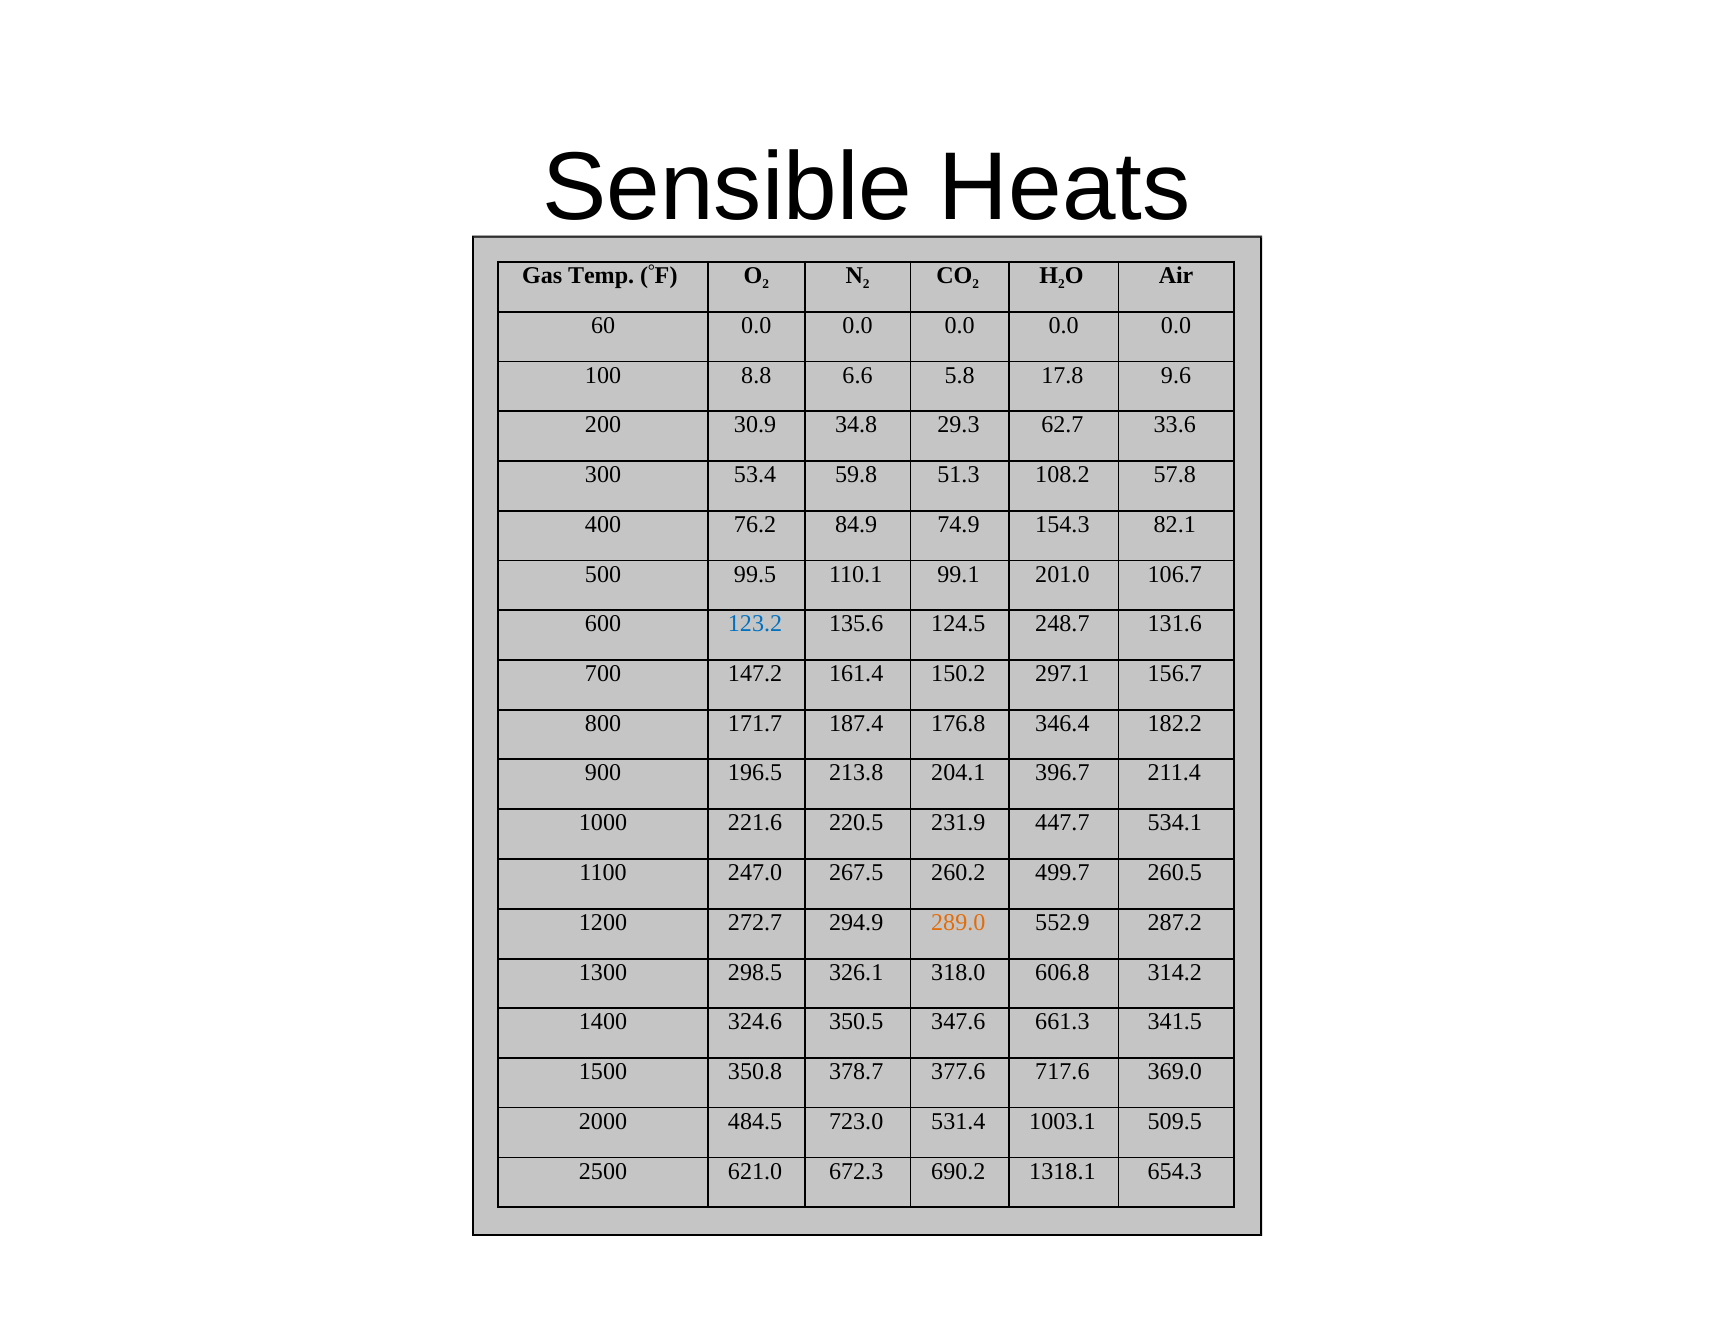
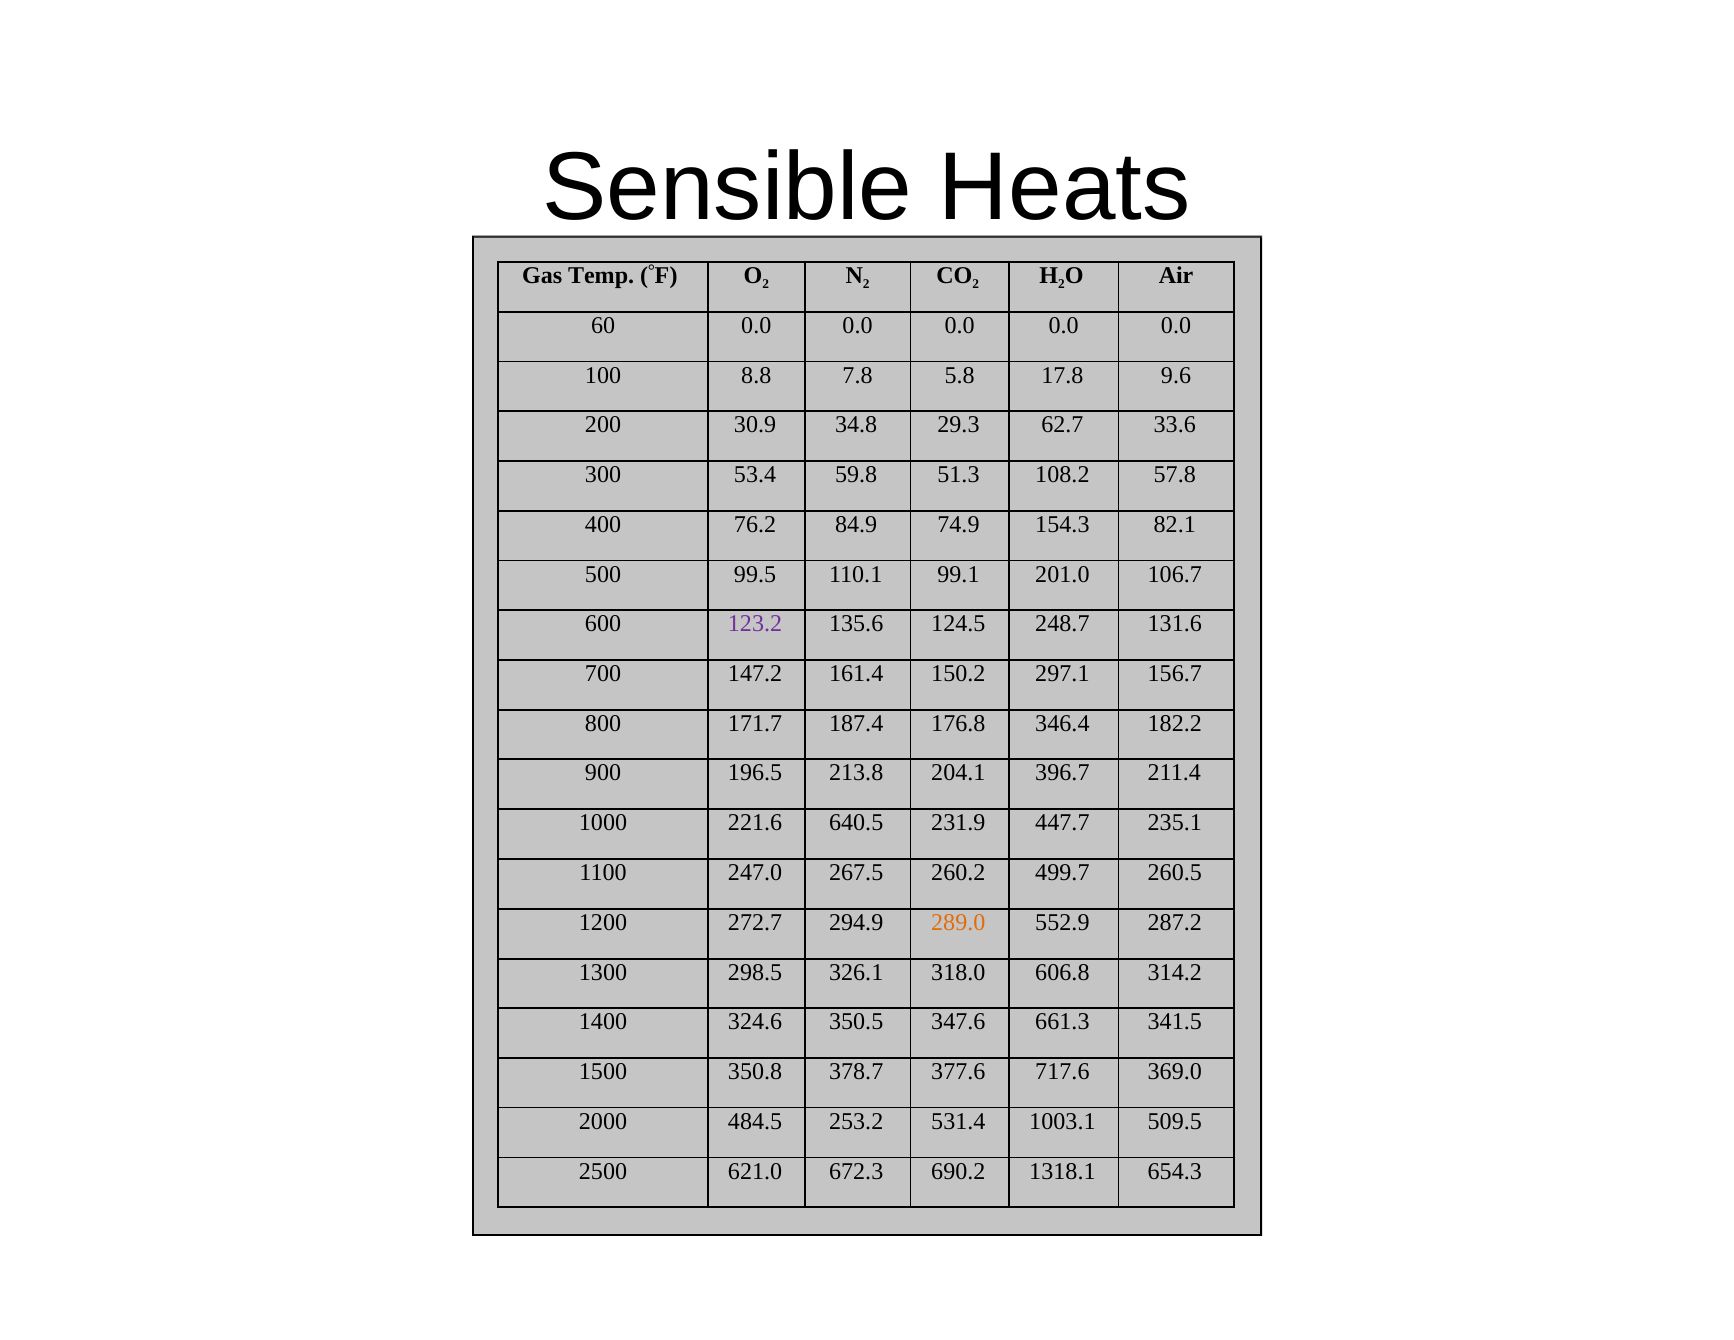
6.6: 6.6 -> 7.8
123.2 colour: blue -> purple
220.5: 220.5 -> 640.5
534.1: 534.1 -> 235.1
723.0: 723.0 -> 253.2
